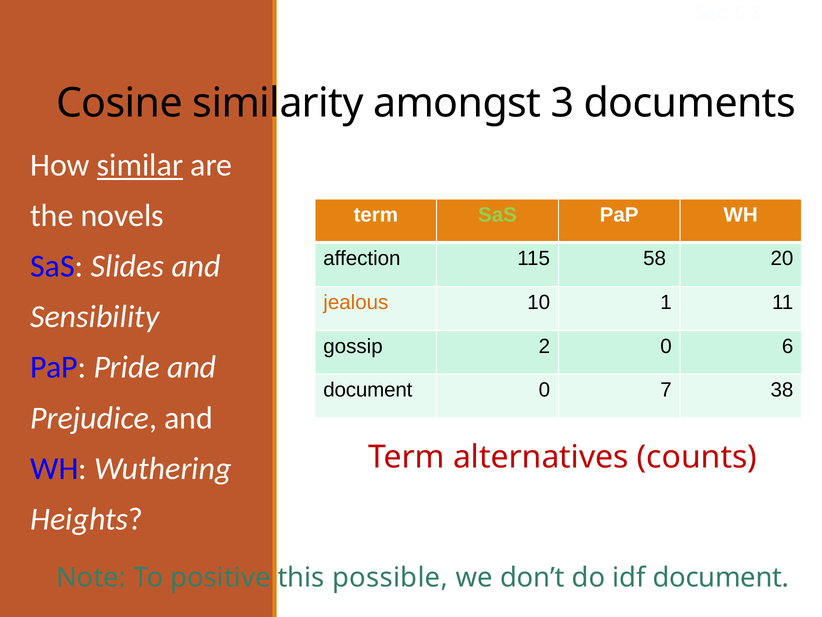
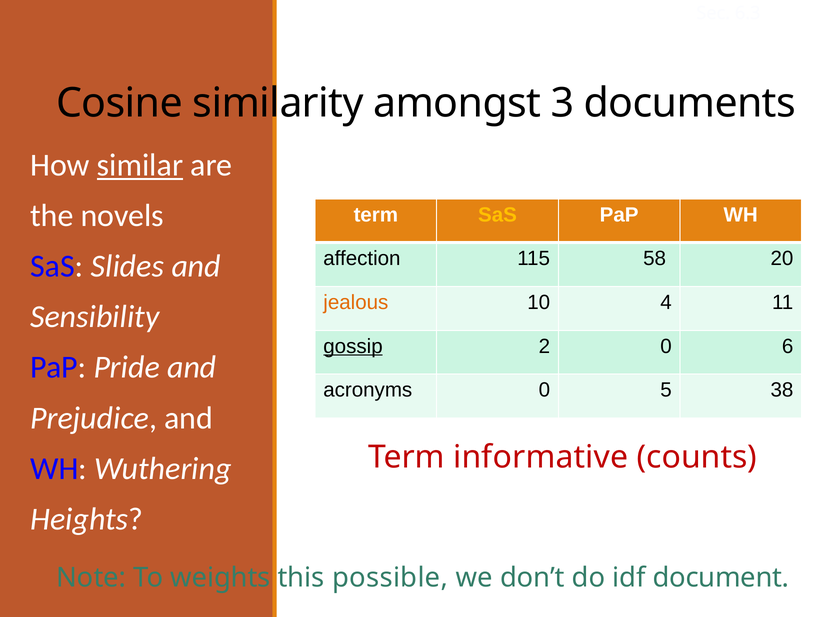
SaS at (498, 215) colour: light green -> yellow
1: 1 -> 4
gossip underline: none -> present
document at (368, 390): document -> acronyms
7: 7 -> 5
alternatives: alternatives -> informative
positive: positive -> weights
